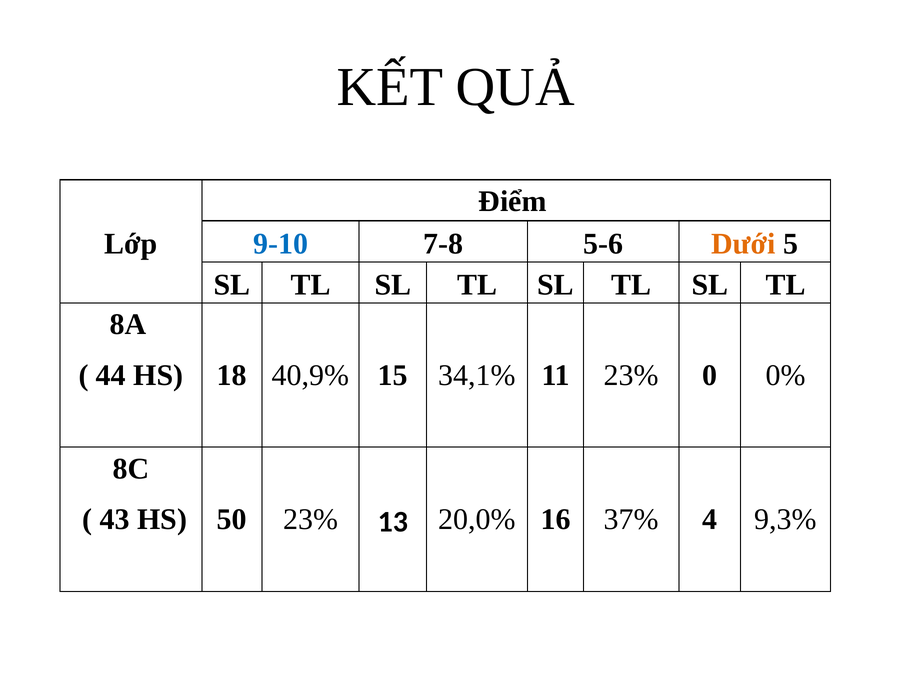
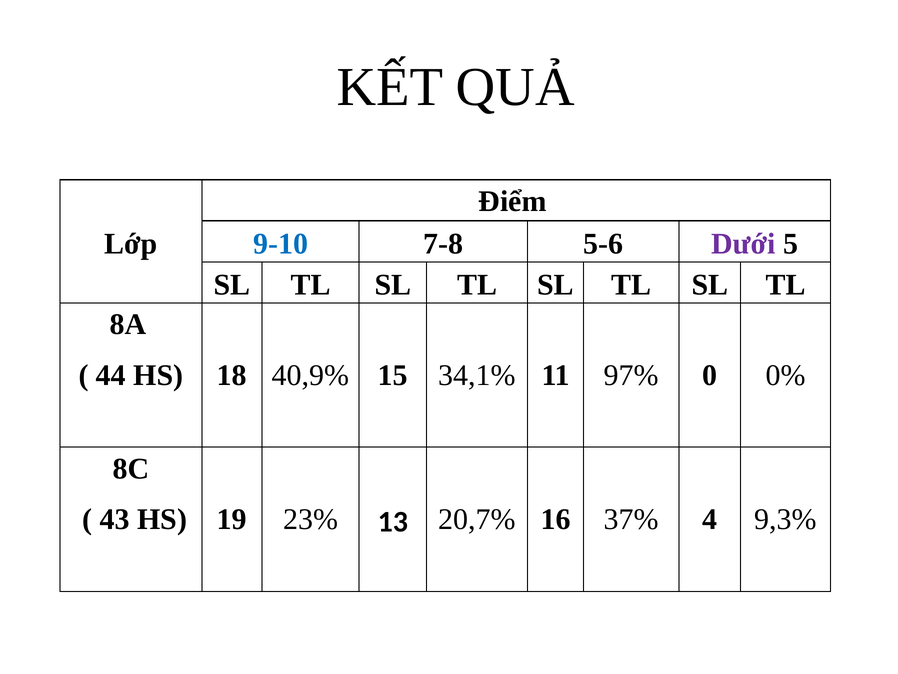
Dưới colour: orange -> purple
11 23%: 23% -> 97%
50: 50 -> 19
20,0%: 20,0% -> 20,7%
